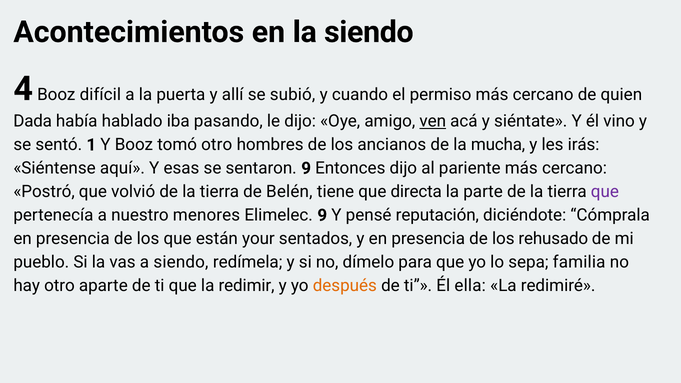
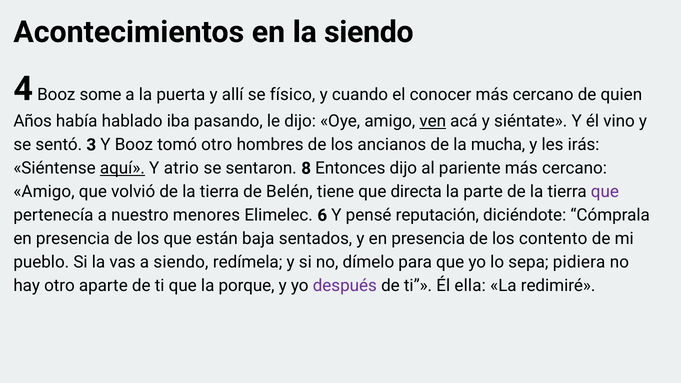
difícil: difícil -> some
subió: subió -> físico
permiso: permiso -> conocer
Dada: Dada -> Años
1: 1 -> 3
aquí underline: none -> present
esas: esas -> atrio
sentaron 9: 9 -> 8
Postró at (44, 192): Postró -> Amigo
Elimelec 9: 9 -> 6
your: your -> baja
rehusado: rehusado -> contento
familia: familia -> pidiera
redimir: redimir -> porque
después colour: orange -> purple
